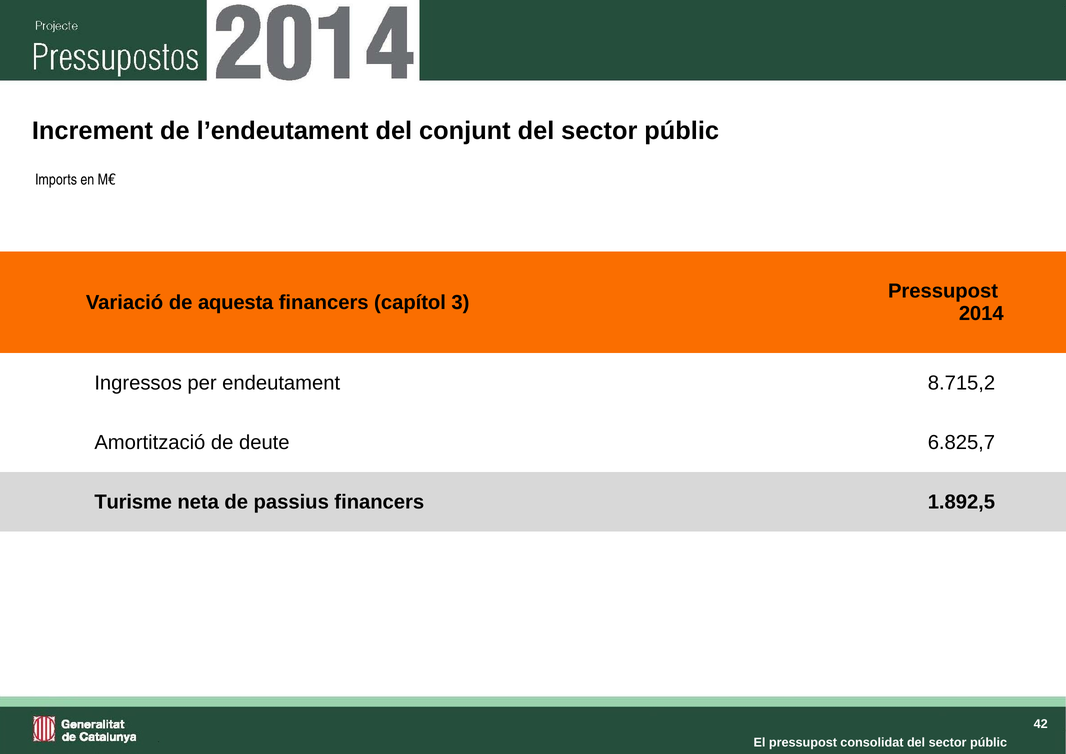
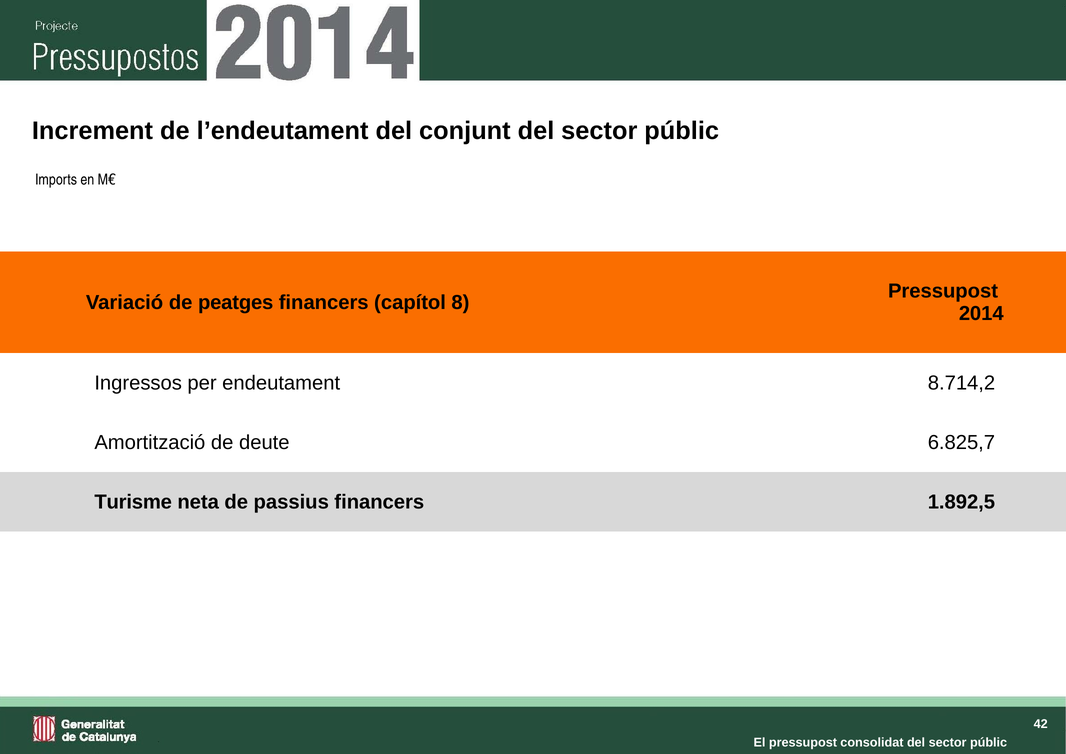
aquesta: aquesta -> peatges
3: 3 -> 8
8.715,2: 8.715,2 -> 8.714,2
